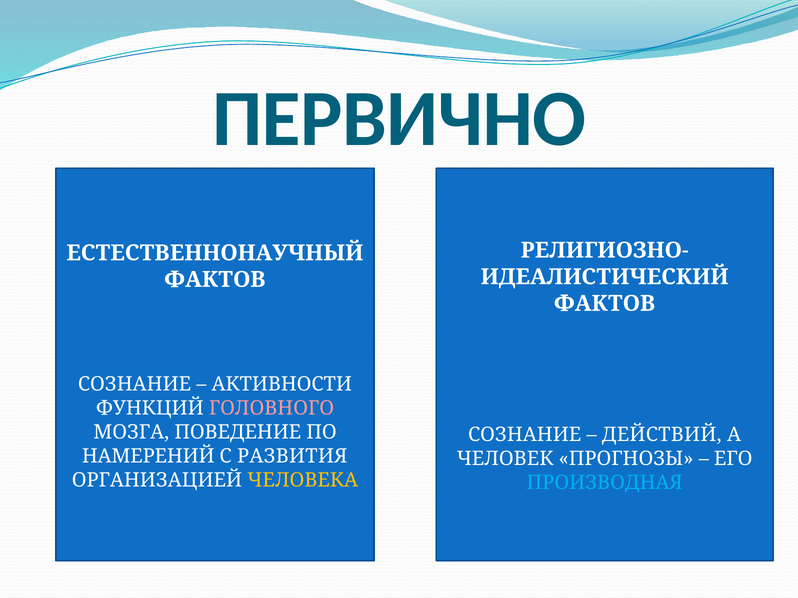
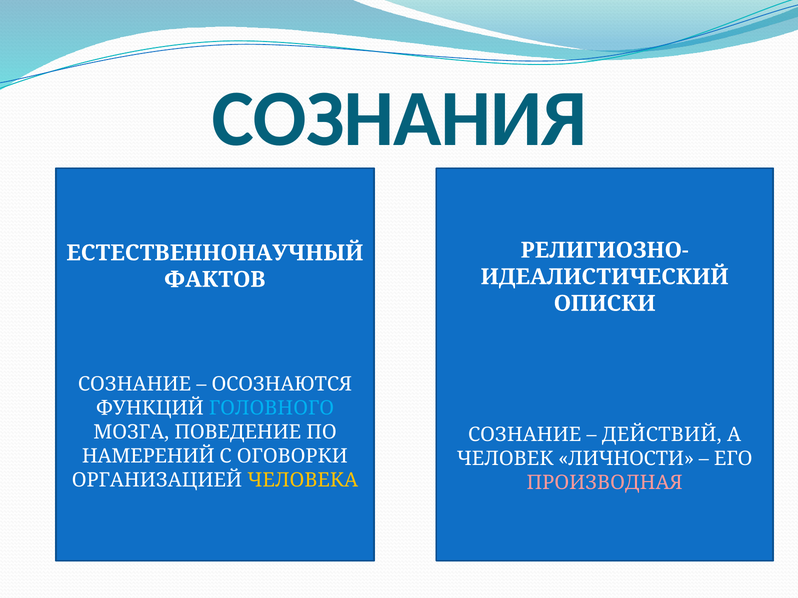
ПЕРВИЧНО: ПЕРВИЧНО -> СОЗНАНИЯ
ФАКТОВ at (605, 304): ФАКТОВ -> ОПИСКИ
АКТИВНОСТИ: АКТИВНОСТИ -> ОСОЗНАЮТСЯ
ГОЛОВНОГО colour: pink -> light blue
РАЗВИТИЯ: РАЗВИТИЯ -> ОГОВОРКИ
ПРОГНОЗЫ: ПРОГНОЗЫ -> ЛИЧНОСТИ
ПРОИЗВОДНАЯ colour: light blue -> pink
